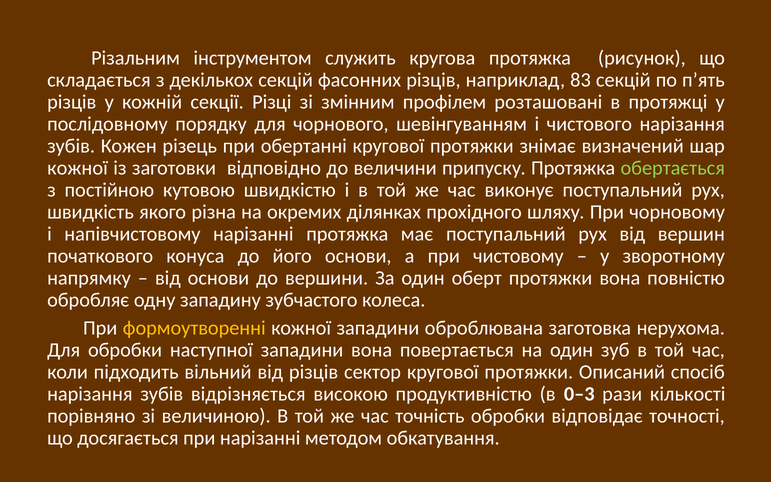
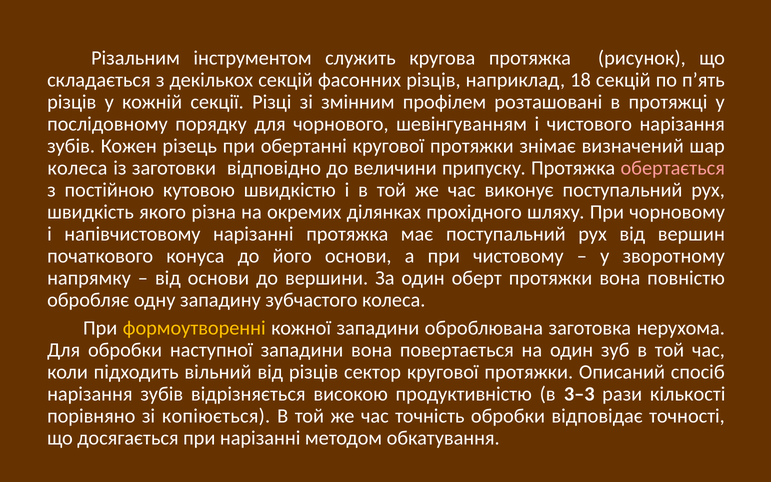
83: 83 -> 18
кожної at (77, 168): кожної -> колеса
обертається colour: light green -> pink
0–3: 0–3 -> 3–3
величиною: величиною -> копіюється
